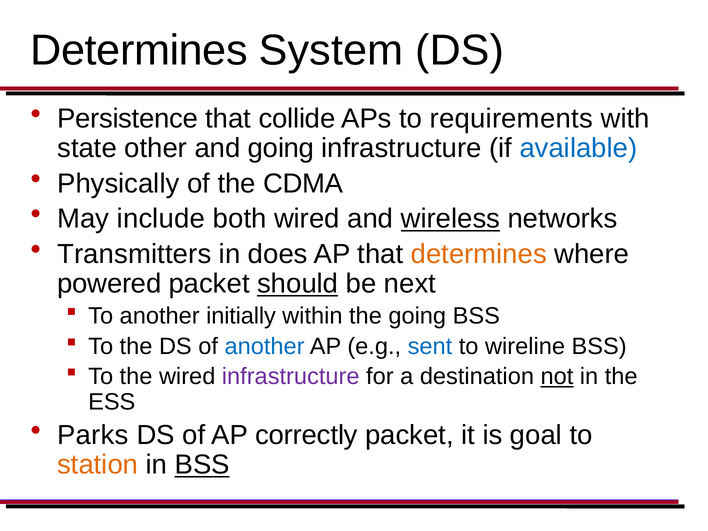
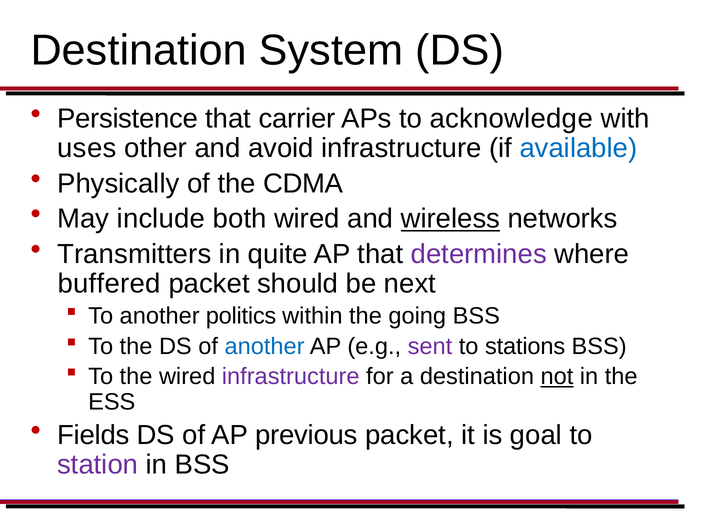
Determines at (139, 50): Determines -> Destination
collide: collide -> carrier
requirements: requirements -> acknowledge
state: state -> uses
and going: going -> avoid
does: does -> quite
determines at (479, 254) colour: orange -> purple
powered: powered -> buffered
should underline: present -> none
initially: initially -> politics
sent colour: blue -> purple
wireline: wireline -> stations
Parks: Parks -> Fields
correctly: correctly -> previous
station colour: orange -> purple
BSS at (202, 465) underline: present -> none
